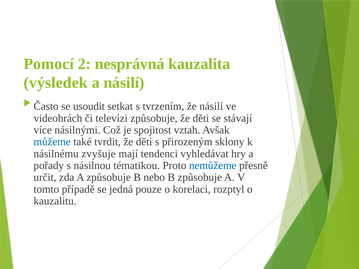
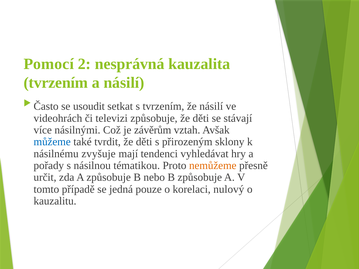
výsledek at (56, 83): výsledek -> tvrzením
spojitost: spojitost -> závěrům
nemůžeme colour: blue -> orange
rozptyl: rozptyl -> nulový
